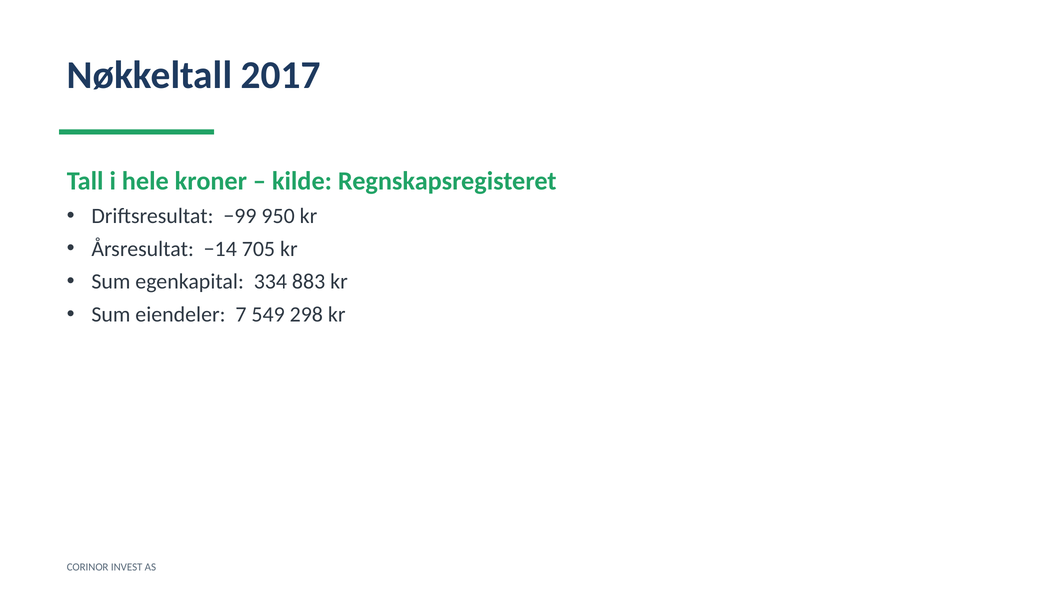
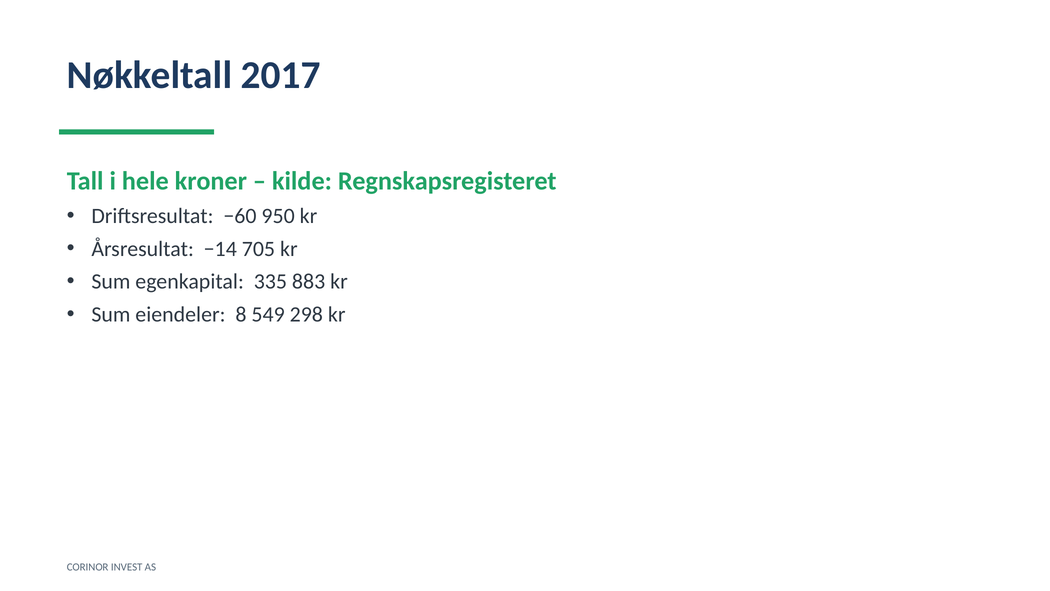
−99: −99 -> −60
334: 334 -> 335
7: 7 -> 8
